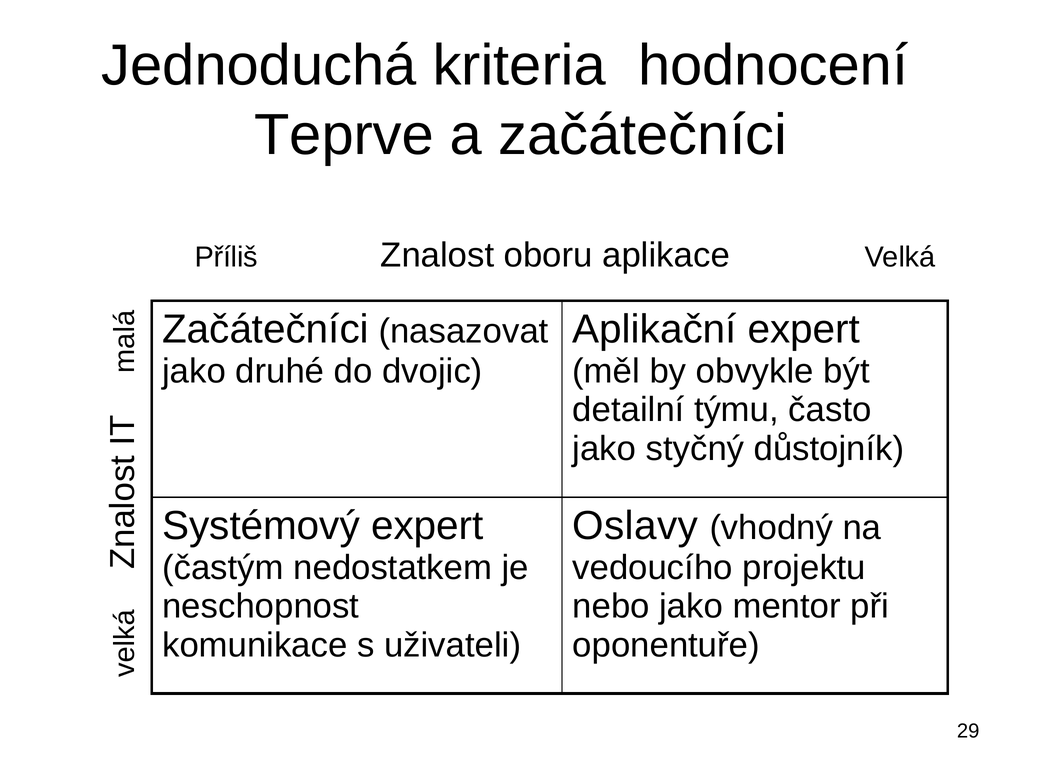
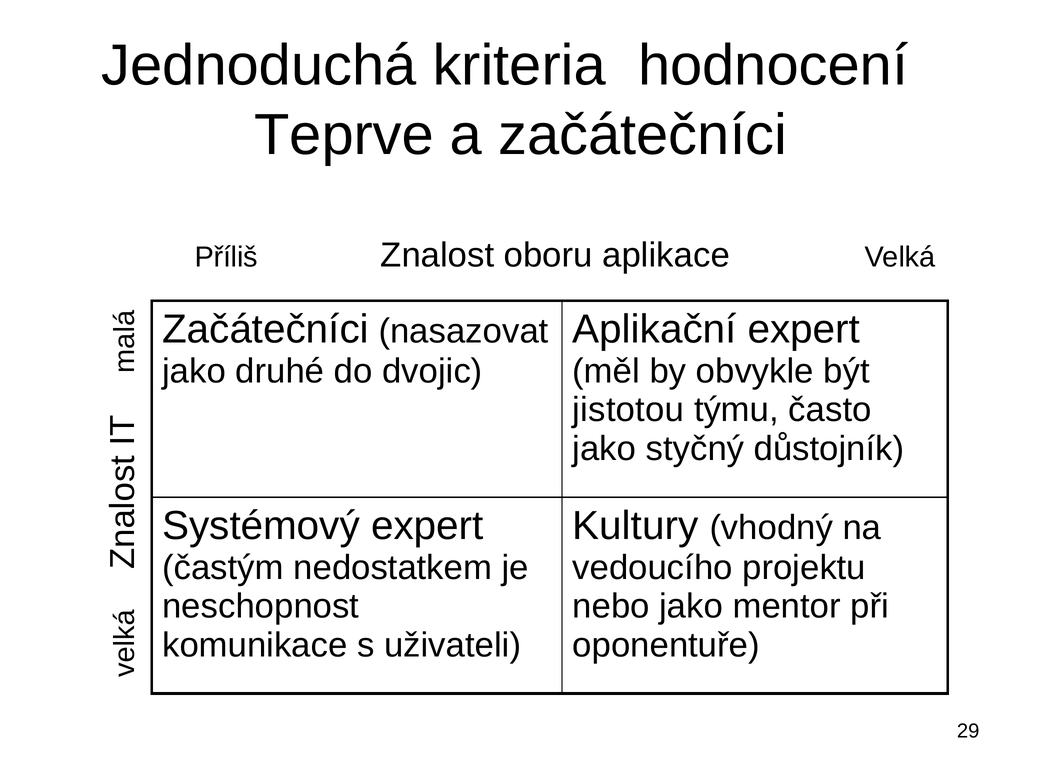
detailní: detailní -> jistotou
Oslavy: Oslavy -> Kultury
